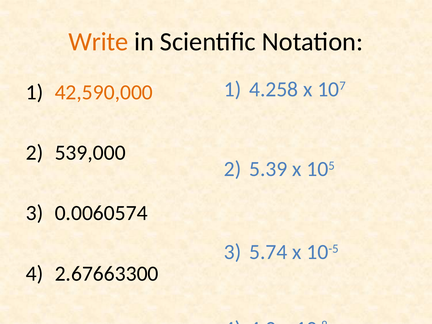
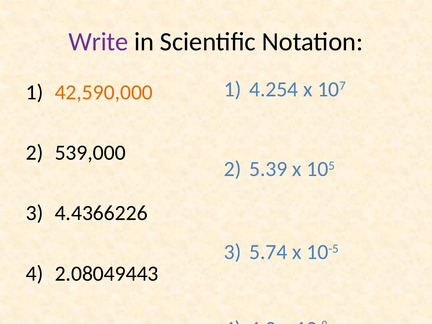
Write colour: orange -> purple
4.258: 4.258 -> 4.254
0.0060574: 0.0060574 -> 4.4366226
2.67663300: 2.67663300 -> 2.08049443
